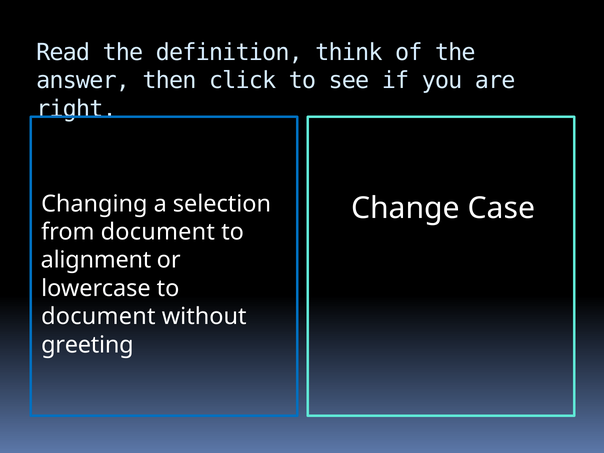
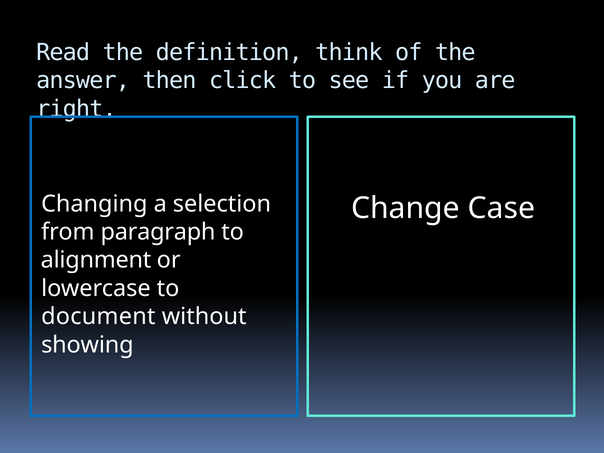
from document: document -> paragraph
greeting: greeting -> showing
